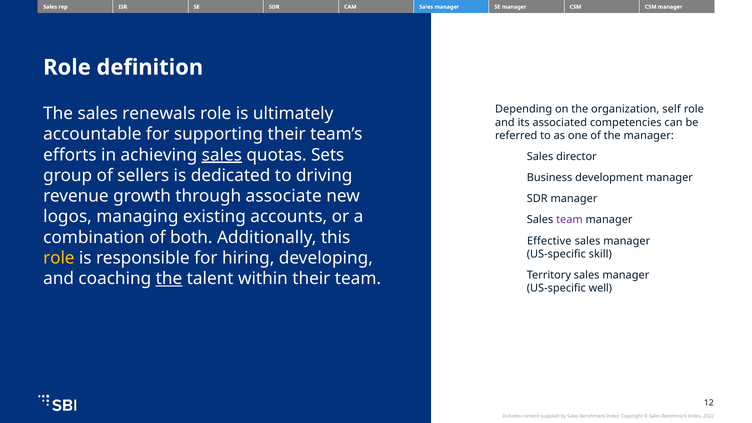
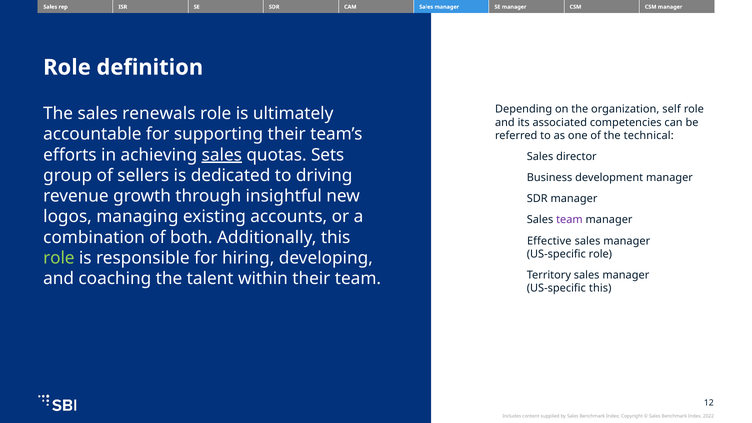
the manager: manager -> technical
associate: associate -> insightful
US-specific skill: skill -> role
role at (59, 258) colour: yellow -> light green
the at (169, 279) underline: present -> none
US-specific well: well -> this
